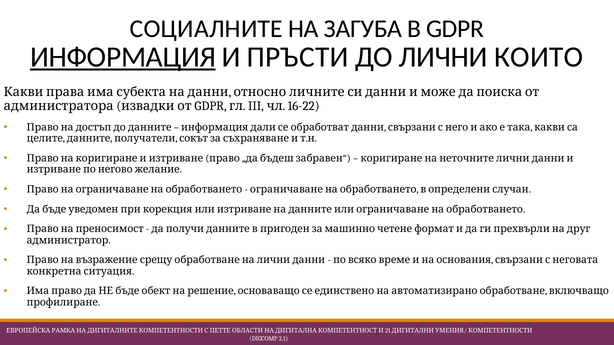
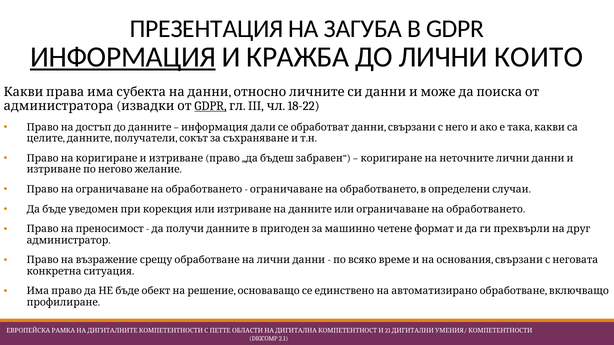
СОЦИАЛНИТЕ: СОЦИАЛНИТЕ -> ПРЕЗЕНТАЦИЯ
ПРЪСТИ: ПРЪСТИ -> КРАЖБА
GDPR at (211, 106) underline: none -> present
16-22: 16-22 -> 18-22
